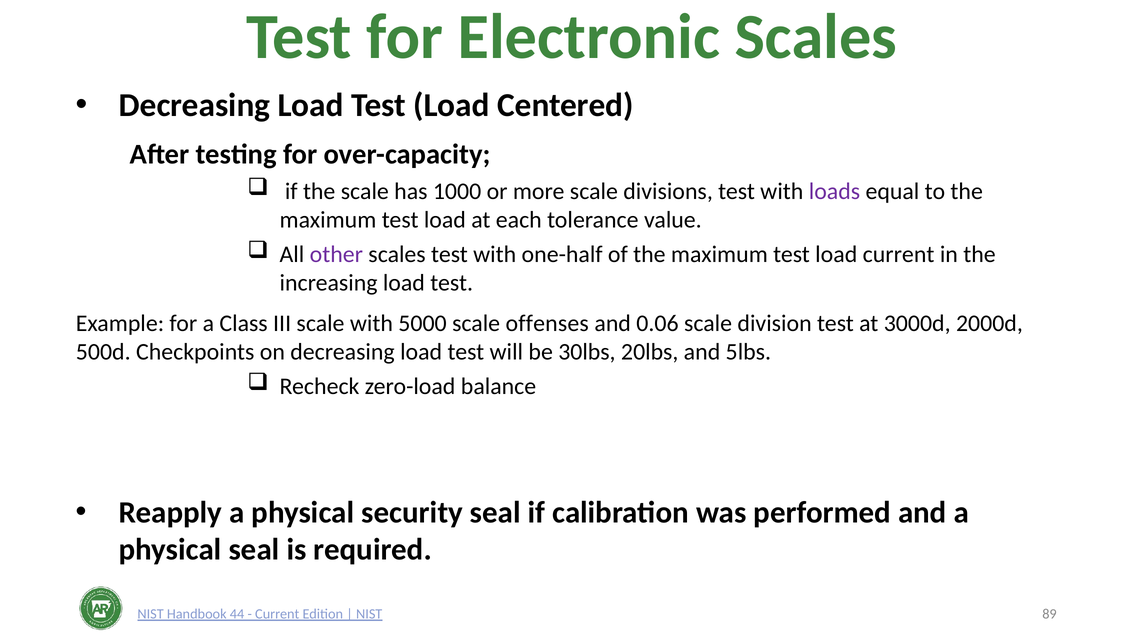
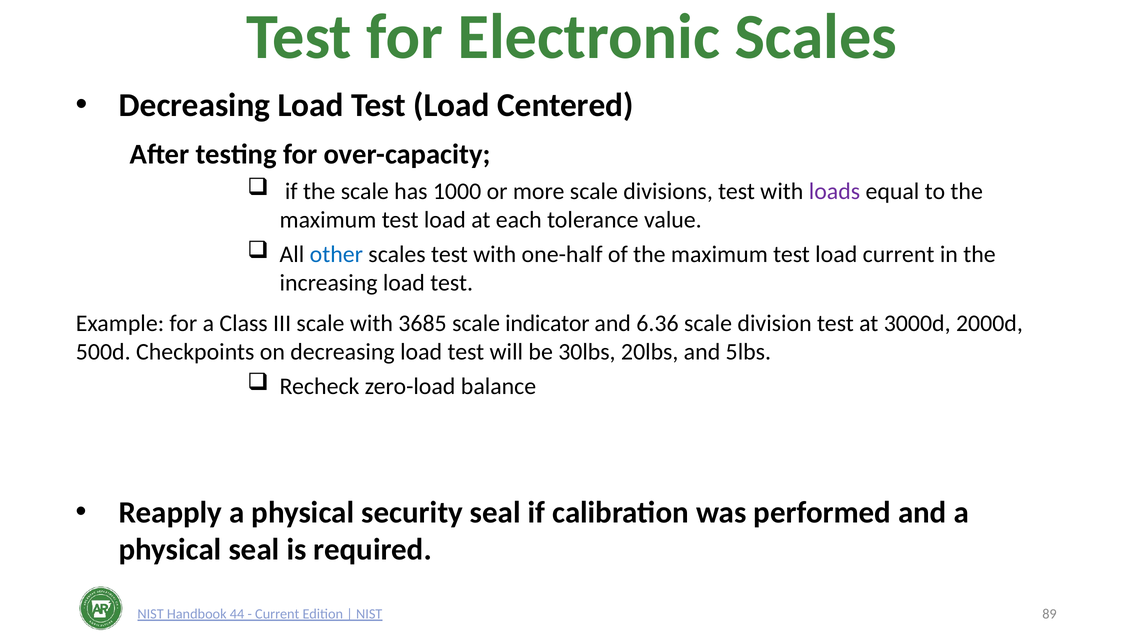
other colour: purple -> blue
5000: 5000 -> 3685
offenses: offenses -> indicator
0.06: 0.06 -> 6.36
